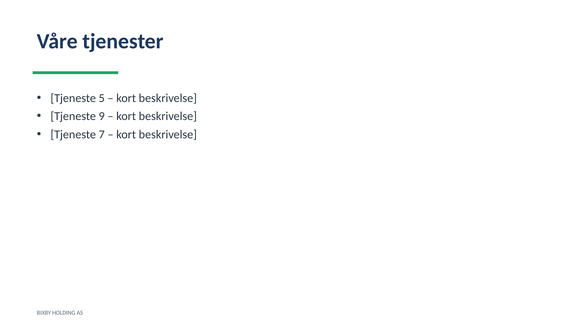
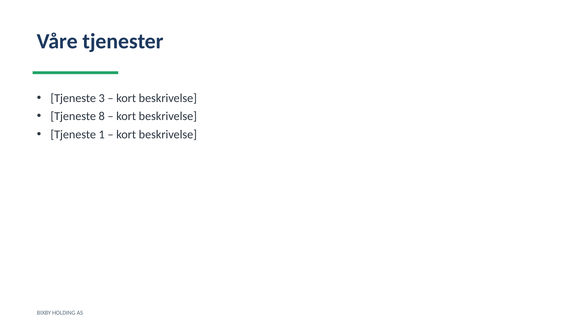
5: 5 -> 3
9: 9 -> 8
7: 7 -> 1
